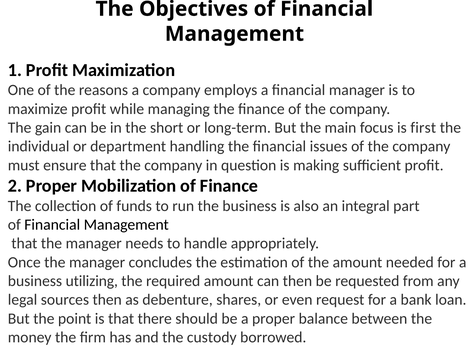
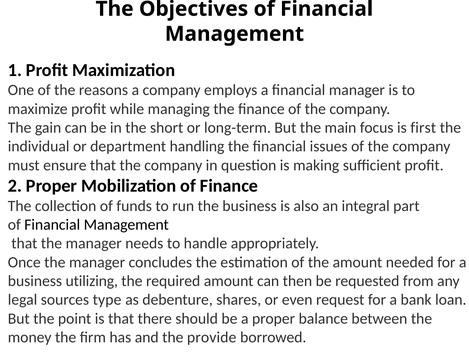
sources then: then -> type
custody: custody -> provide
